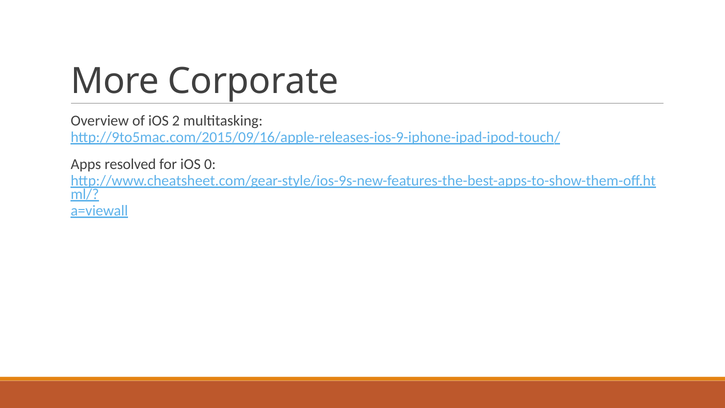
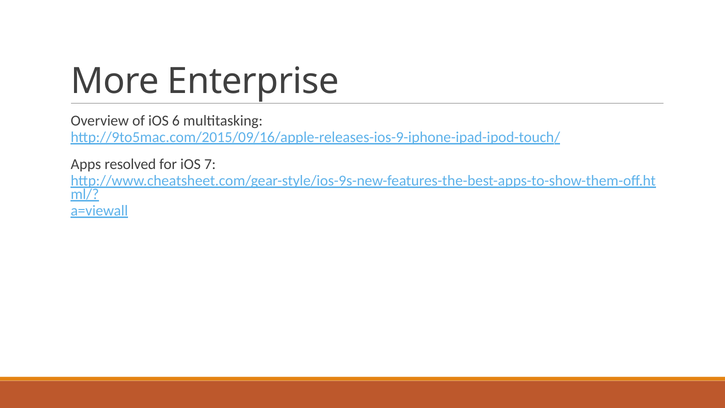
Corporate: Corporate -> Enterprise
2: 2 -> 6
0: 0 -> 7
